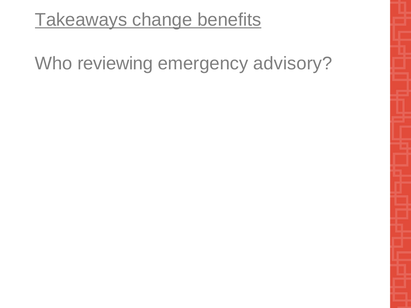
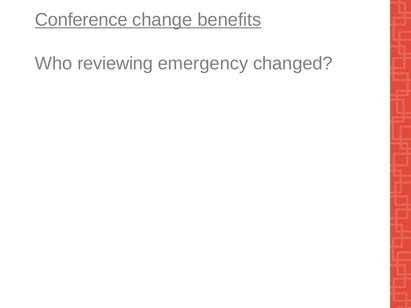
Takeaways: Takeaways -> Conference
advisory: advisory -> changed
